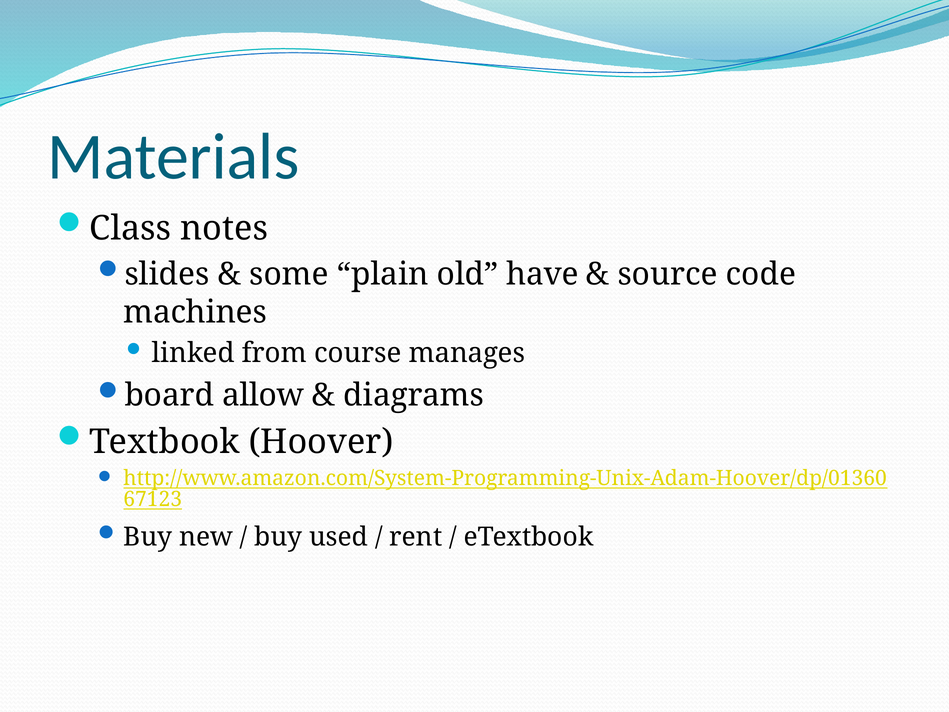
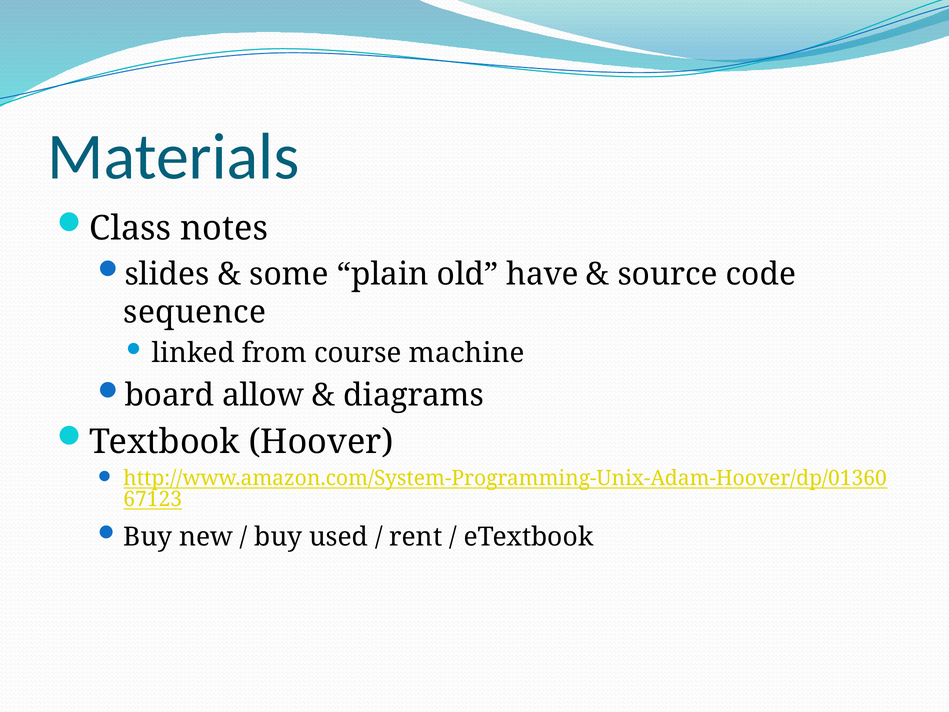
machines: machines -> sequence
manages: manages -> machine
